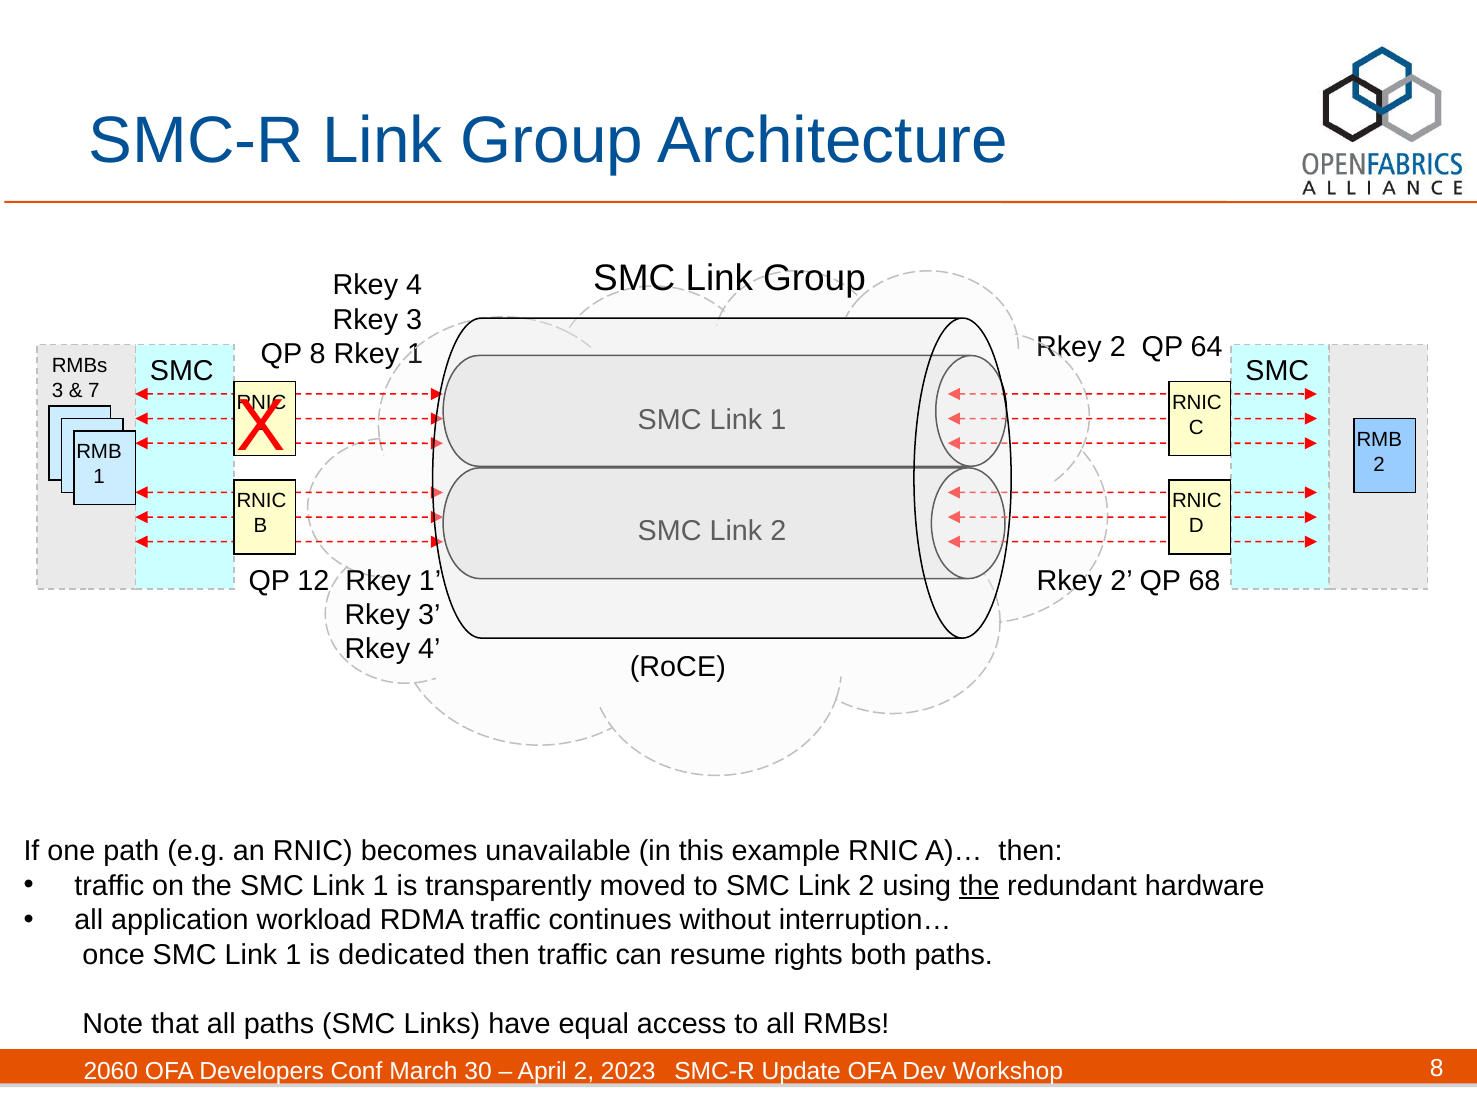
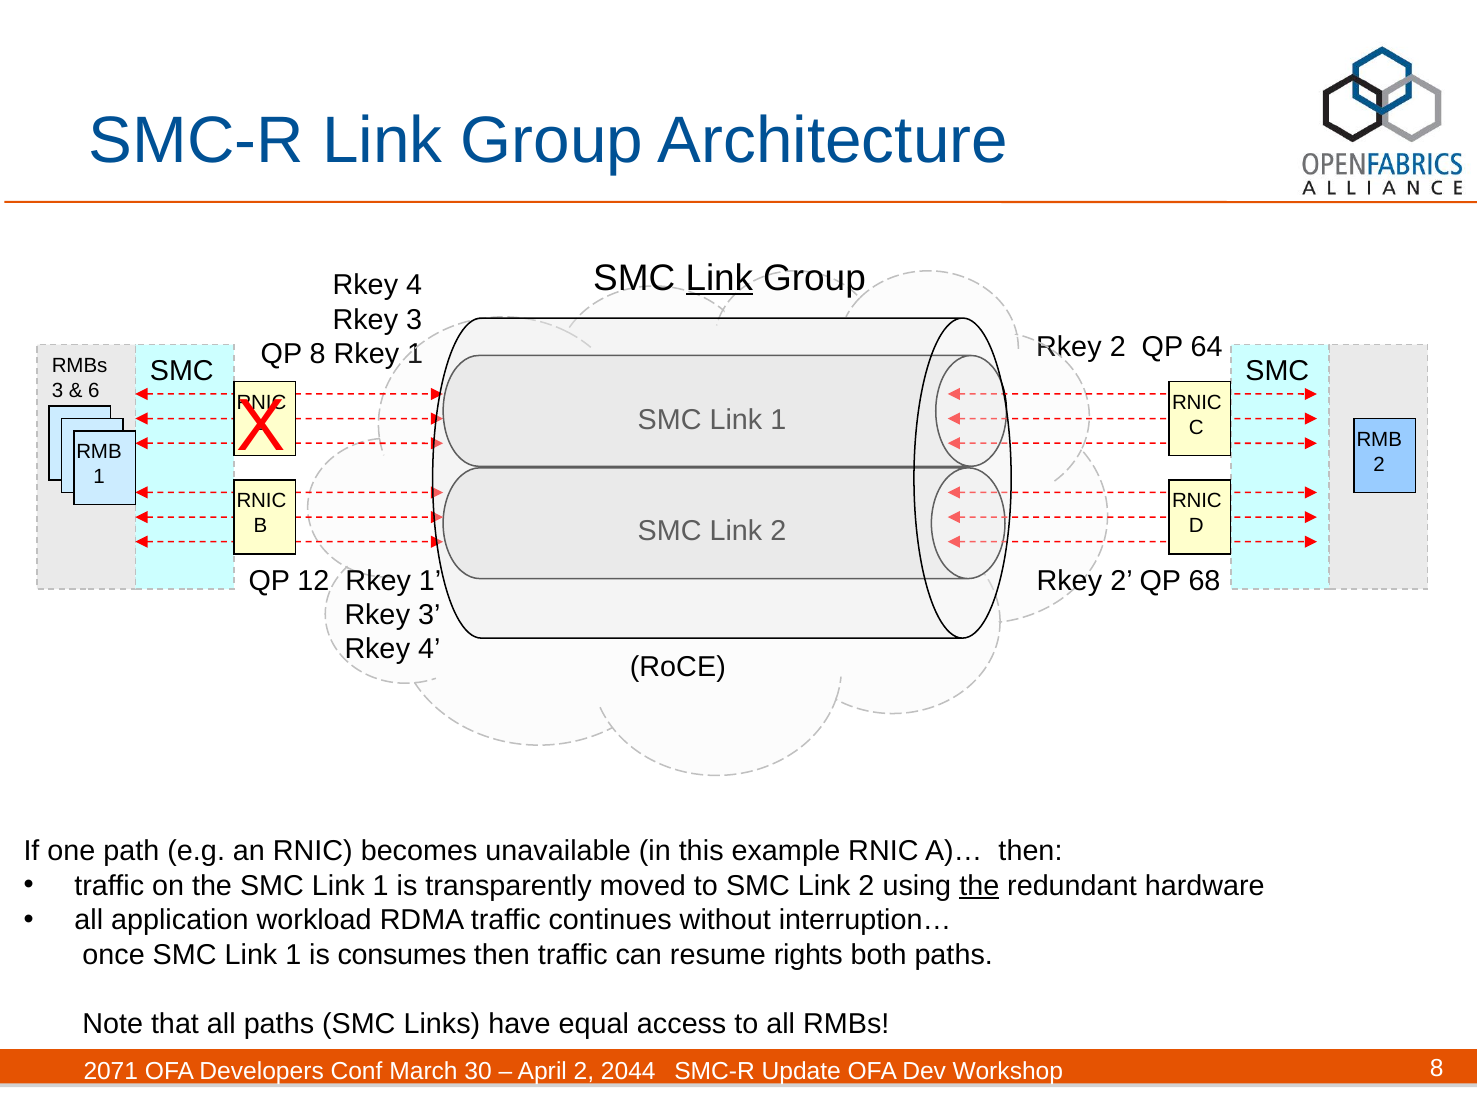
Link at (719, 278) underline: none -> present
7: 7 -> 6
dedicated: dedicated -> consumes
2060: 2060 -> 2071
2023: 2023 -> 2044
